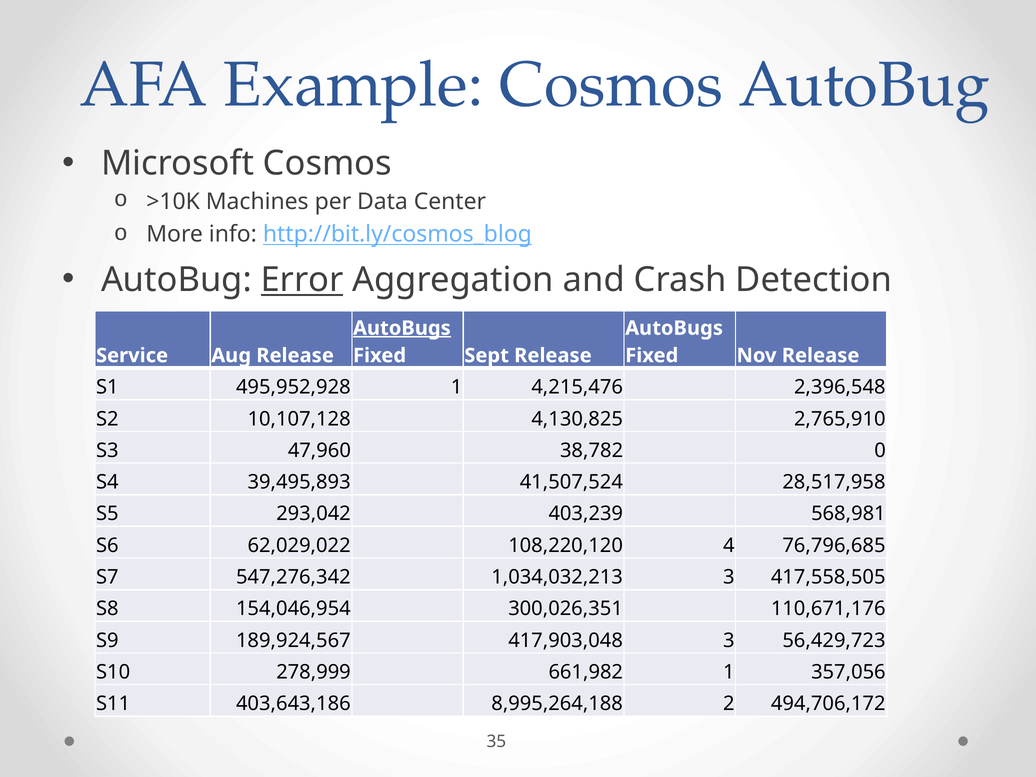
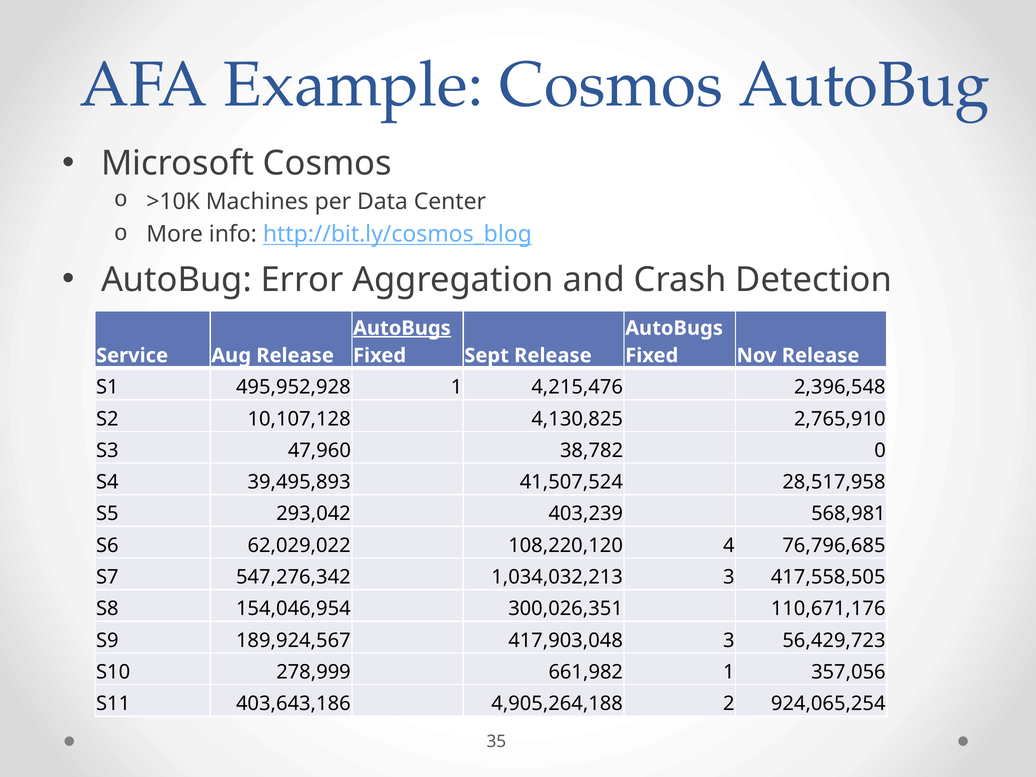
Error underline: present -> none
8,995,264,188: 8,995,264,188 -> 4,905,264,188
494,706,172: 494,706,172 -> 924,065,254
